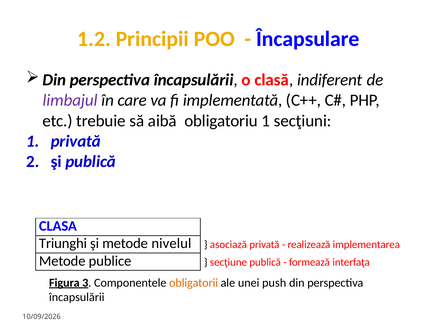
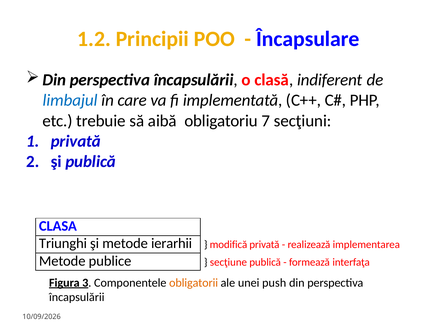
limbajul colour: purple -> blue
obligatoriu 1: 1 -> 7
nivelul: nivelul -> ierarhii
asociază: asociază -> modifică
